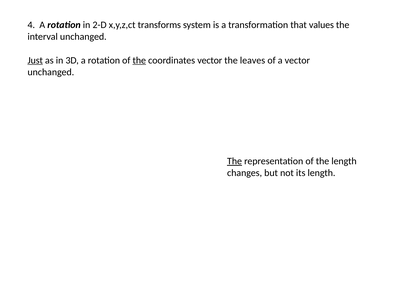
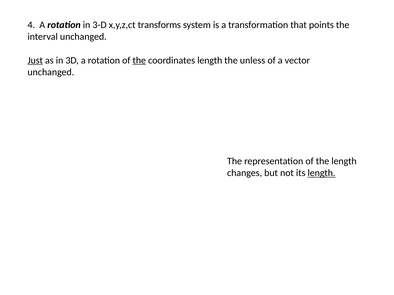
2-D: 2-D -> 3-D
values: values -> points
coordinates vector: vector -> length
leaves: leaves -> unless
The at (235, 161) underline: present -> none
length at (322, 173) underline: none -> present
